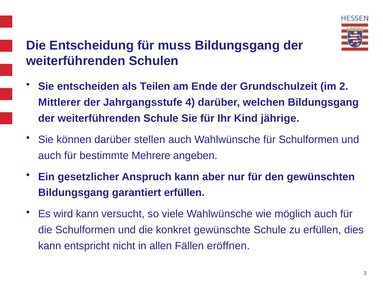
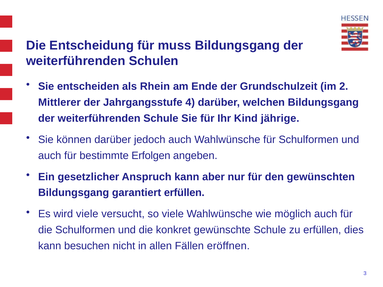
Teilen: Teilen -> Rhein
stellen: stellen -> jedoch
Mehrere: Mehrere -> Erfolgen
wird kann: kann -> viele
entspricht: entspricht -> besuchen
